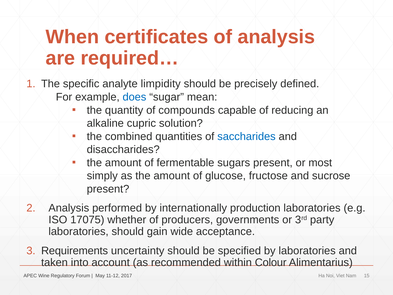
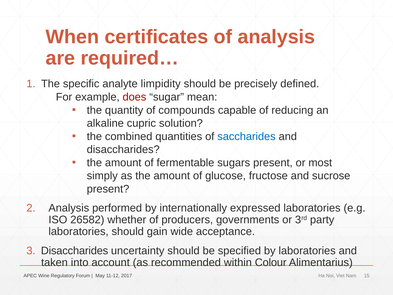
does colour: blue -> red
production: production -> expressed
17075: 17075 -> 26582
Requirements at (75, 250): Requirements -> Disaccharides
